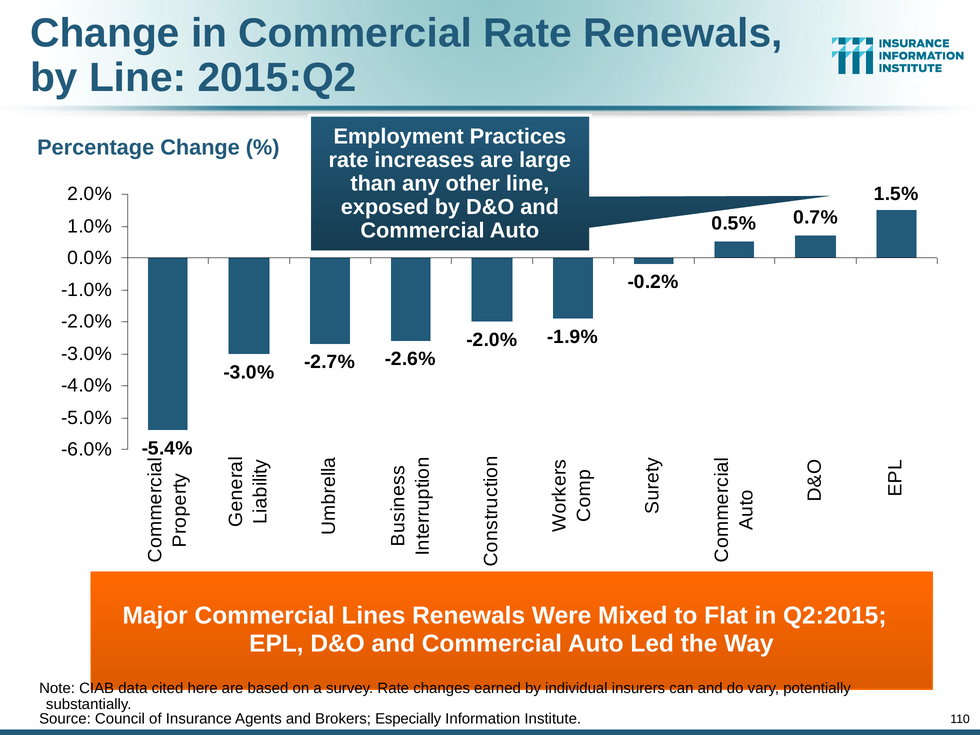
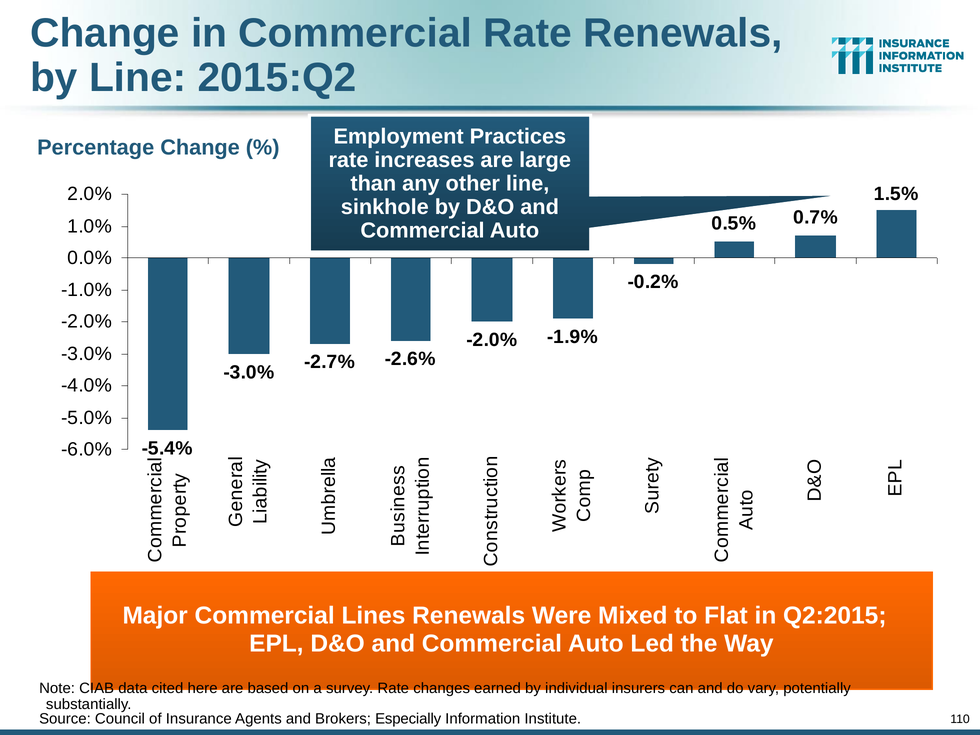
exposed: exposed -> sinkhole
